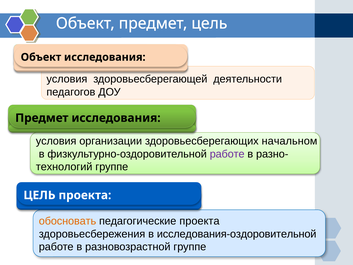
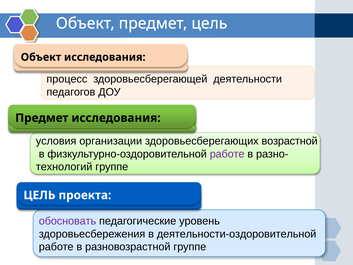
условия at (67, 79): условия -> процесс
начальном: начальном -> возрастной
обосновать colour: orange -> purple
педагогические проекта: проекта -> уровень
исследования-оздоровительной: исследования-оздоровительной -> деятельности-оздоровительной
